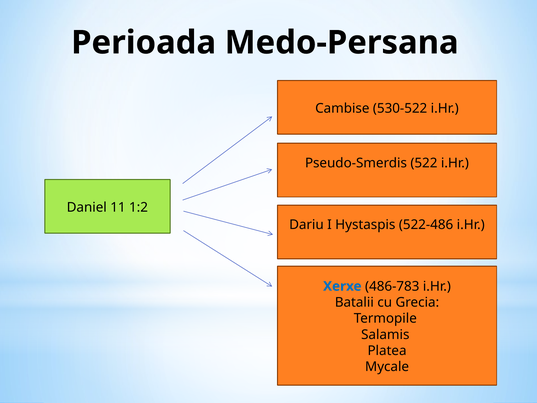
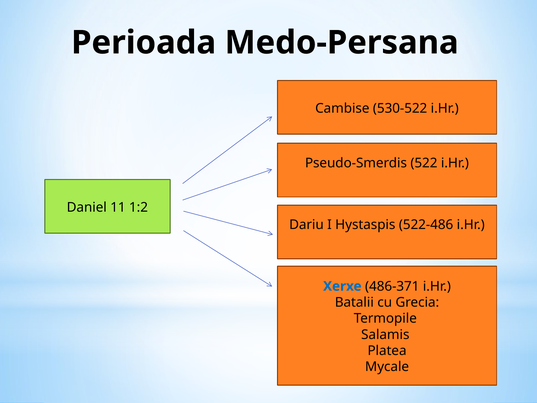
486-783: 486-783 -> 486-371
